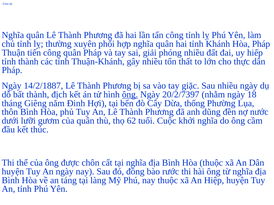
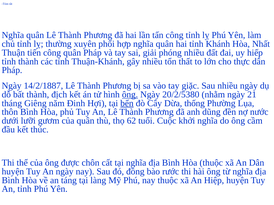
Hòa Pháp: Pháp -> Nhất
20/2/7397: 20/2/7397 -> 20/2/5380
18: 18 -> 21
bến underline: none -> present
